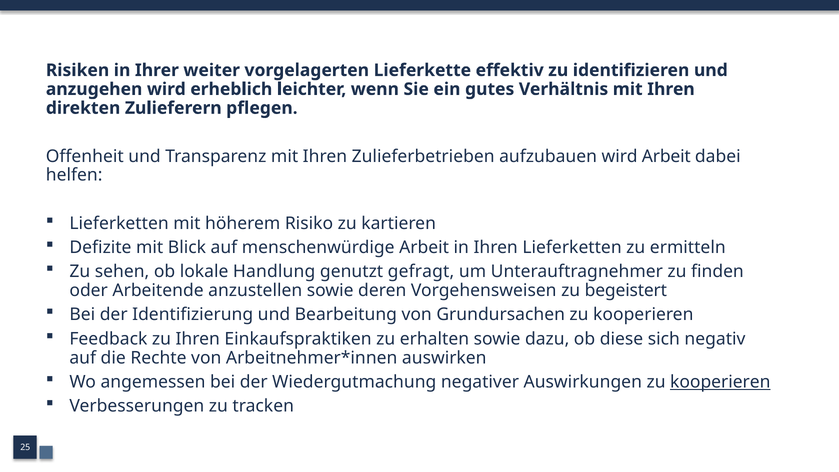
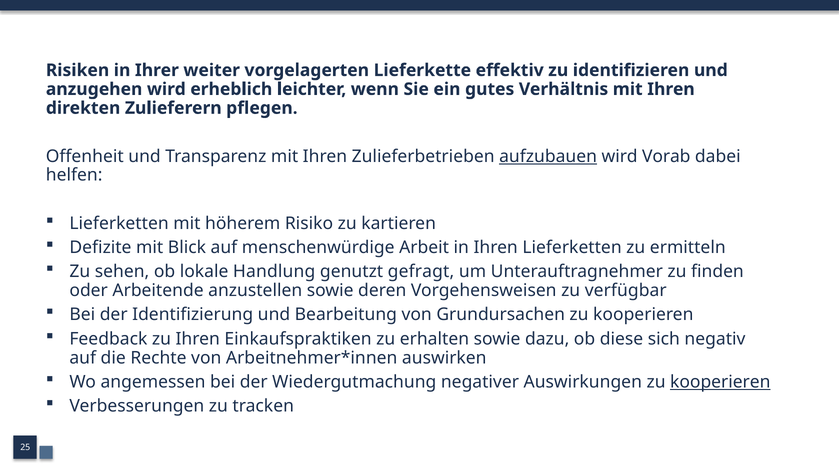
aufzubauen underline: none -> present
wird Arbeit: Arbeit -> Vorab
begeistert: begeistert -> verfügbar
